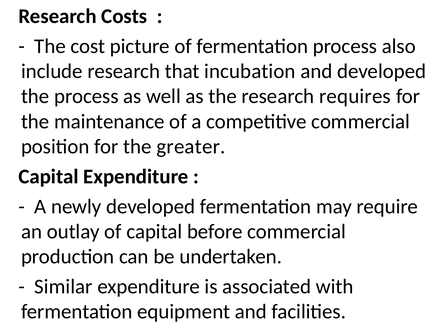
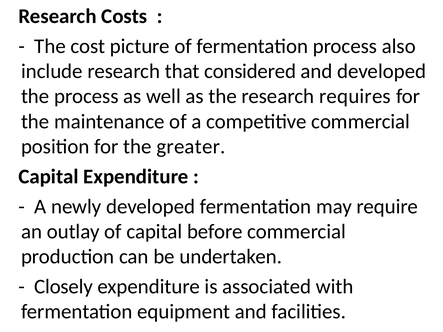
incubation: incubation -> considered
Similar: Similar -> Closely
